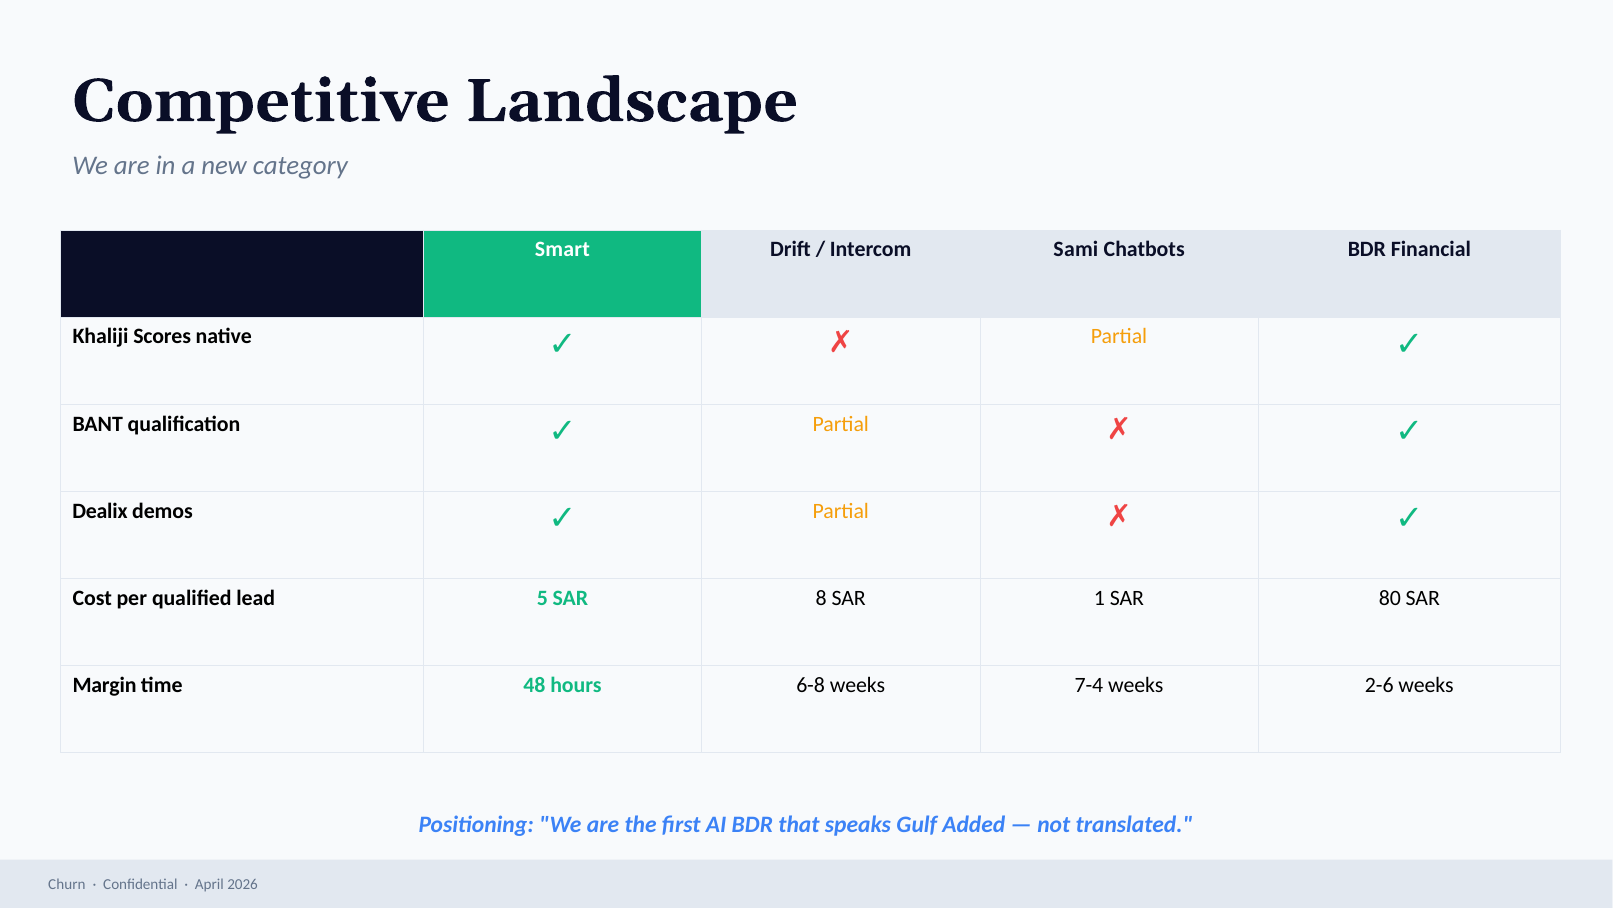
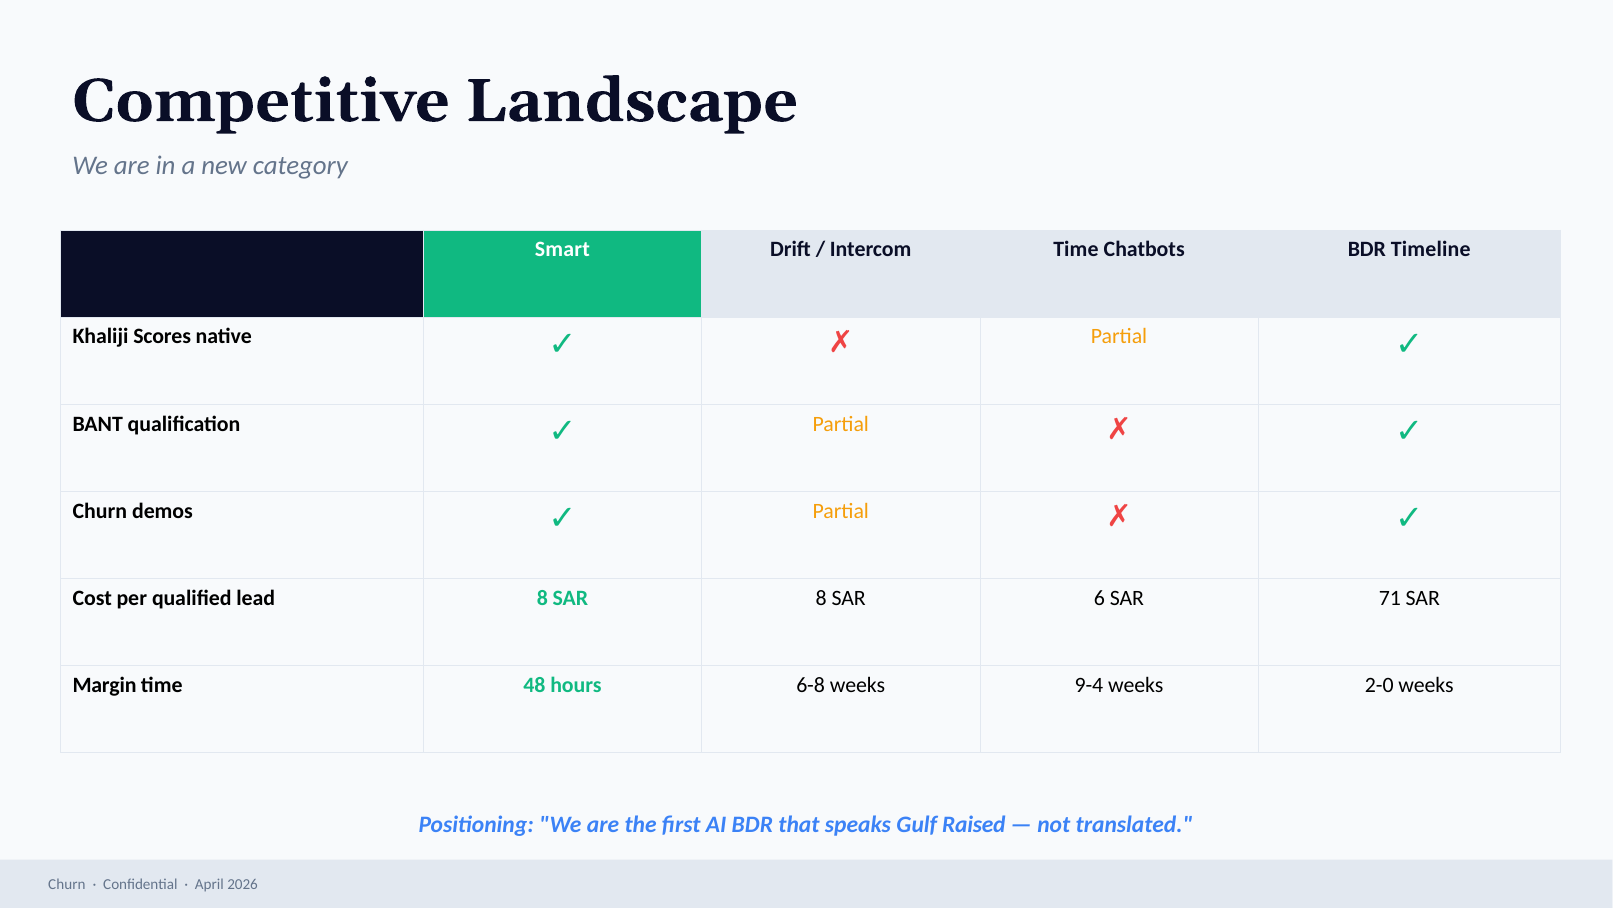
Intercom Sami: Sami -> Time
Financial: Financial -> Timeline
Dealix at (100, 511): Dealix -> Churn
lead 5: 5 -> 8
1: 1 -> 6
80: 80 -> 71
7-4: 7-4 -> 9-4
2-6: 2-6 -> 2-0
Added: Added -> Raised
